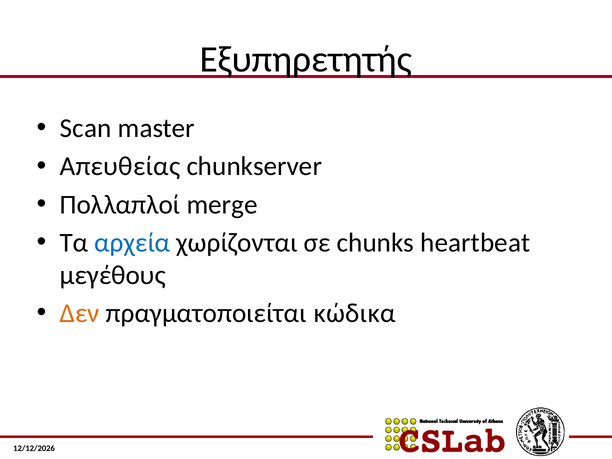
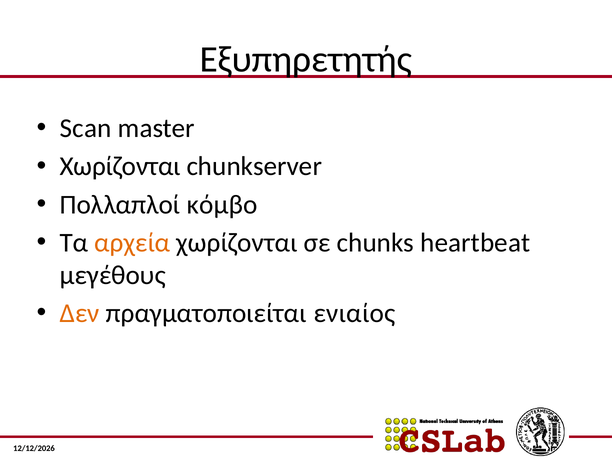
Απευθείας at (120, 166): Απευθείας -> Χωρίζονται
merge: merge -> κόμβο
αρχεία colour: blue -> orange
κώδικα: κώδικα -> ενιαίος
